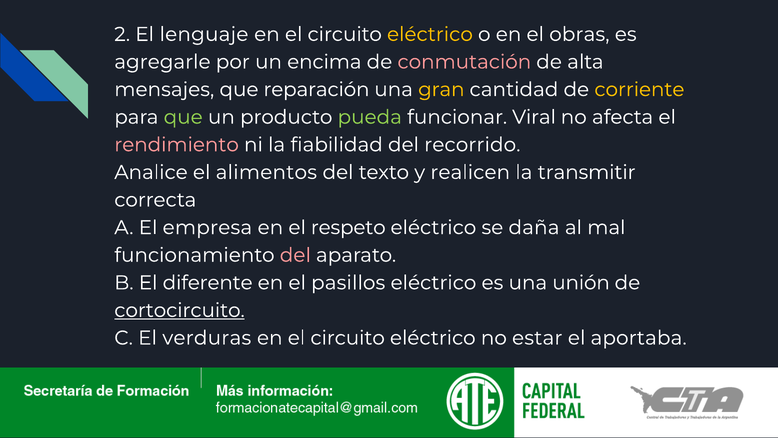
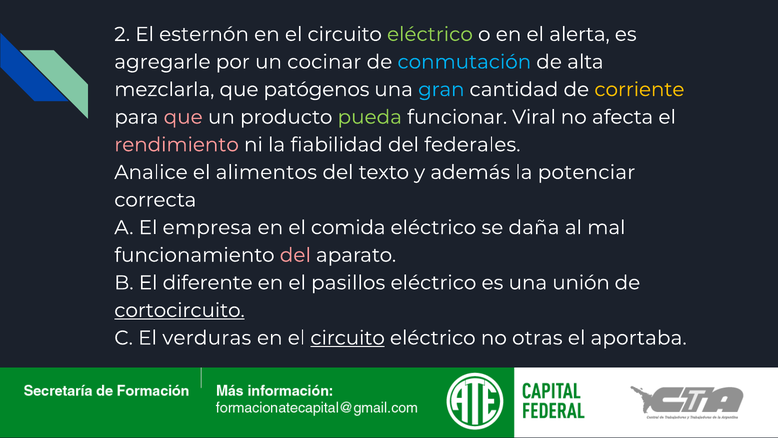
lenguaje: lenguaje -> esternón
eléctrico at (430, 34) colour: yellow -> light green
obras: obras -> alerta
encima: encima -> cocinar
conmutación colour: pink -> light blue
mensajes: mensajes -> mezclarla
reparación: reparación -> patógenos
gran colour: yellow -> light blue
que at (183, 117) colour: light green -> pink
recorrido: recorrido -> federales
realicen: realicen -> además
transmitir: transmitir -> potenciar
respeto: respeto -> comida
circuito at (348, 338) underline: none -> present
estar: estar -> otras
